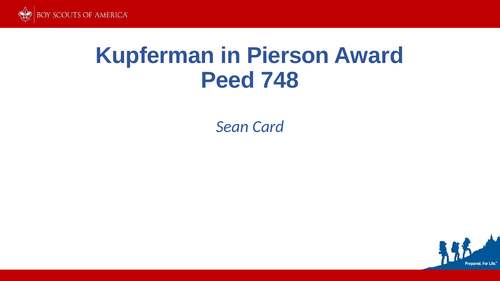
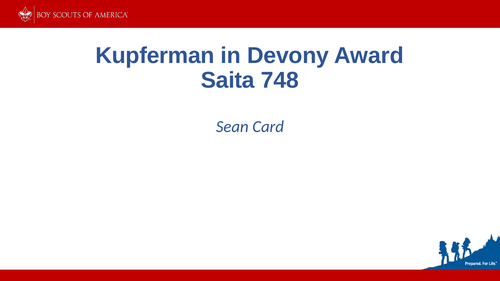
Pierson: Pierson -> Devony
Peed: Peed -> Saita
